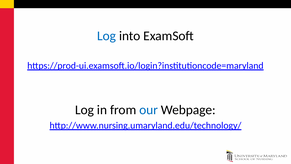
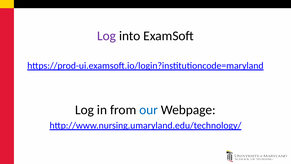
Log at (107, 36) colour: blue -> purple
